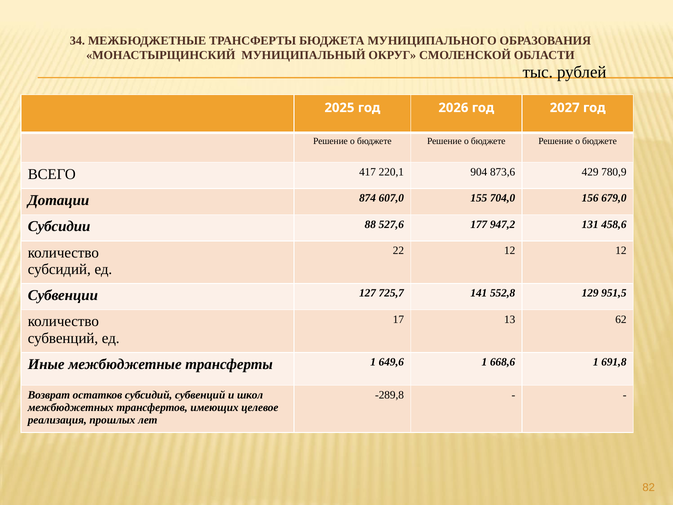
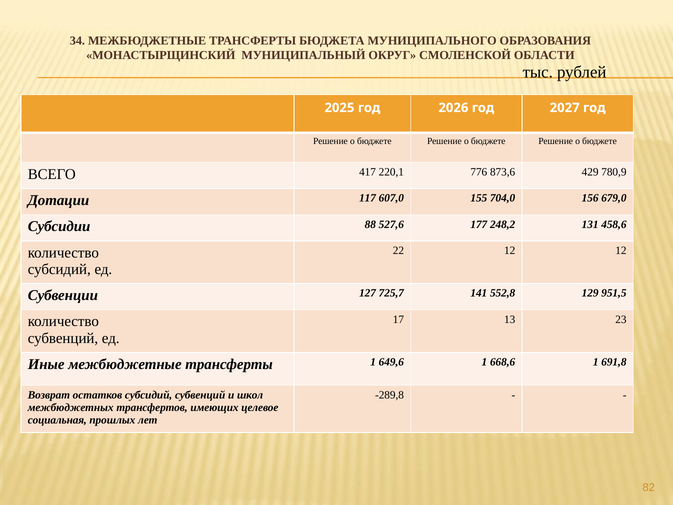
904: 904 -> 776
874: 874 -> 117
947,2: 947,2 -> 248,2
62: 62 -> 23
реализация: реализация -> социальная
